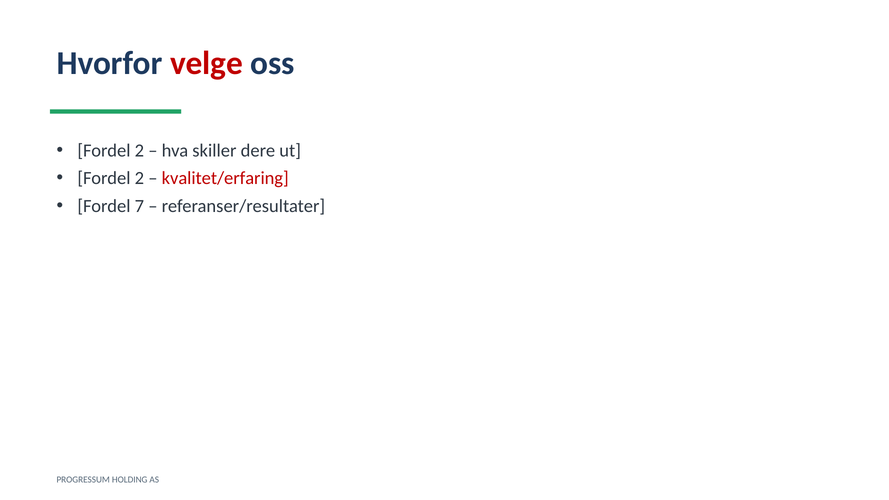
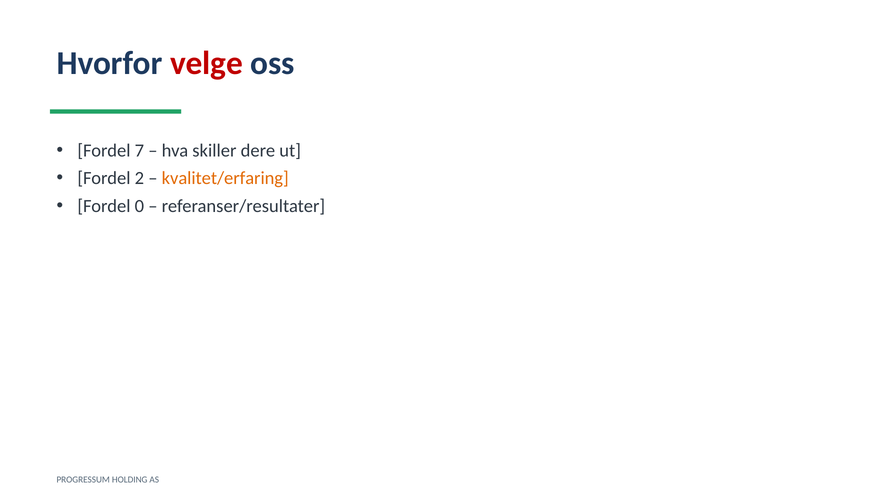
2 at (139, 151): 2 -> 7
kvalitet/erfaring colour: red -> orange
7: 7 -> 0
